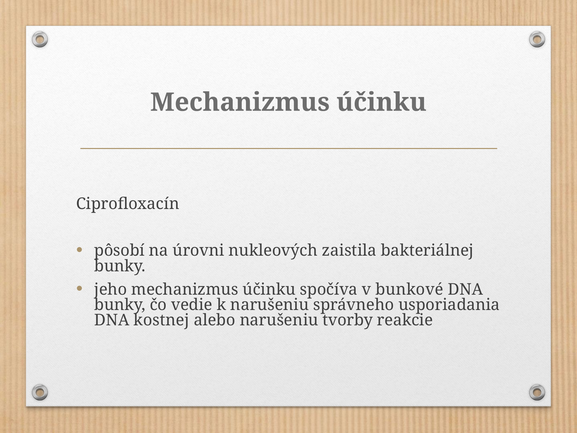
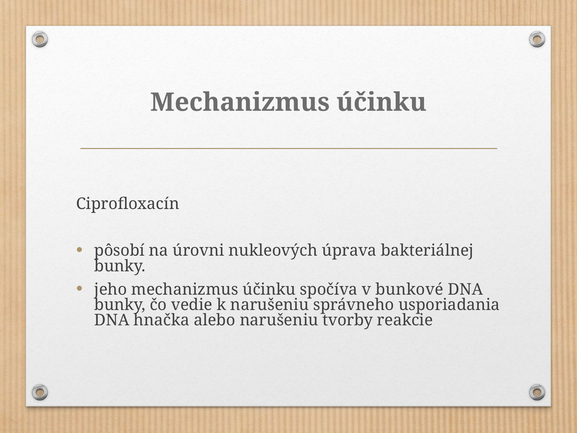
zaistila: zaistila -> úprava
kostnej: kostnej -> hnačka
